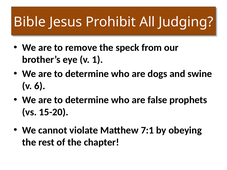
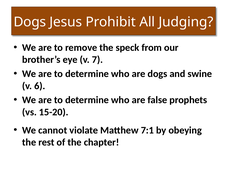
Bible at (30, 22): Bible -> Dogs
1: 1 -> 7
